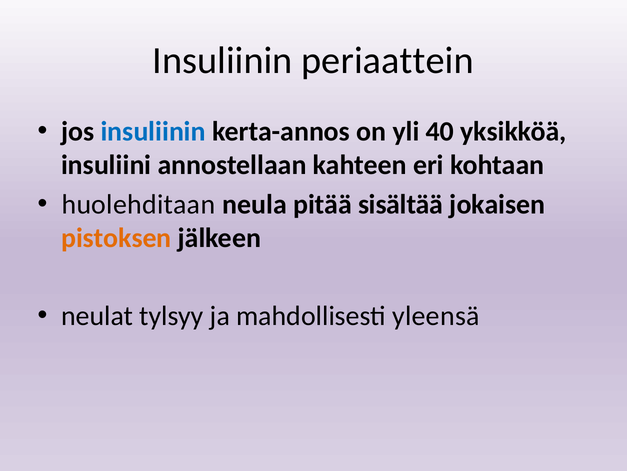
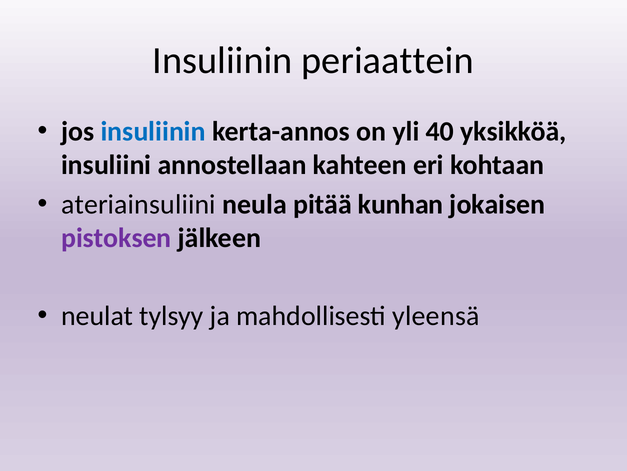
huolehditaan: huolehditaan -> ateriainsuliini
sisältää: sisältää -> kunhan
pistoksen colour: orange -> purple
